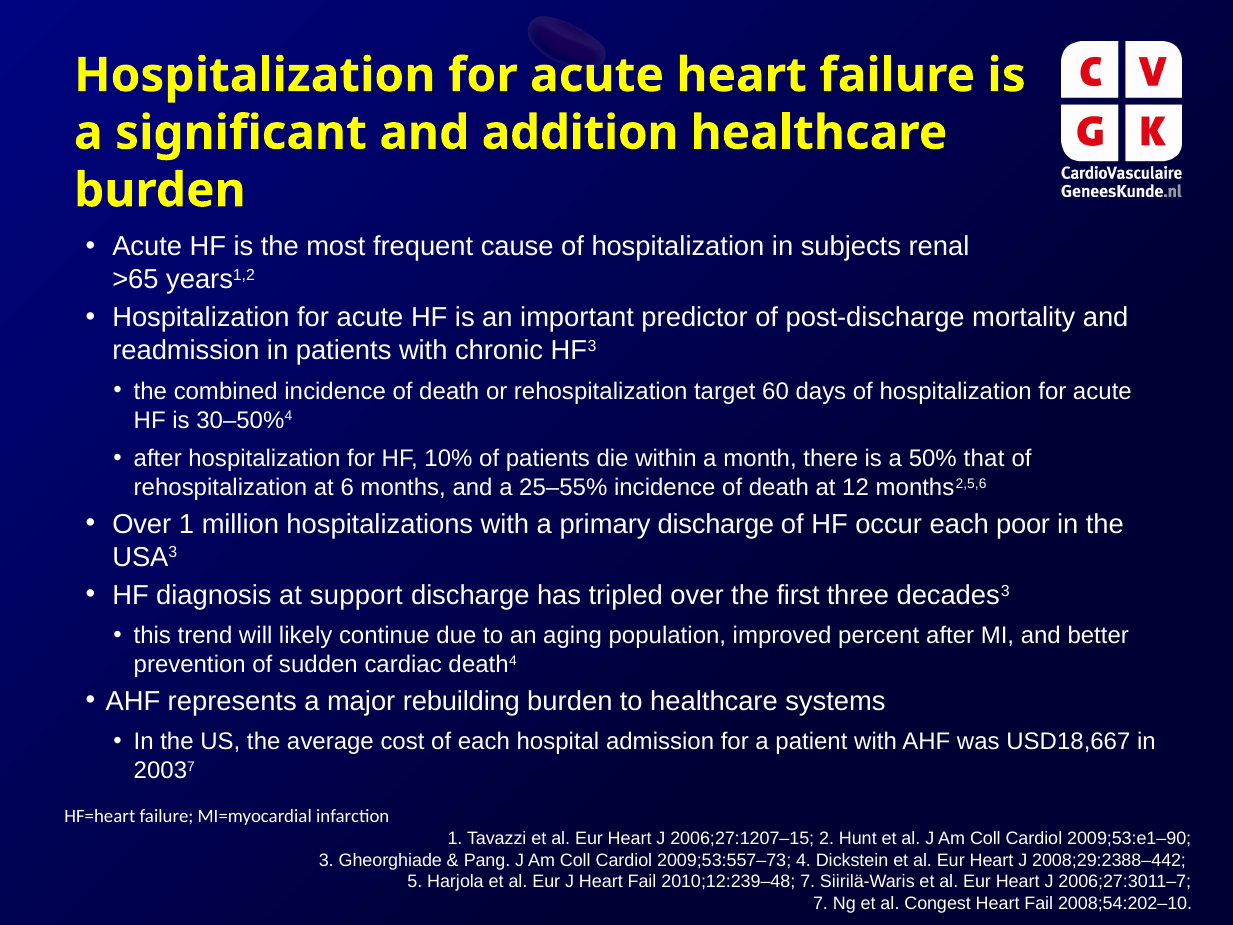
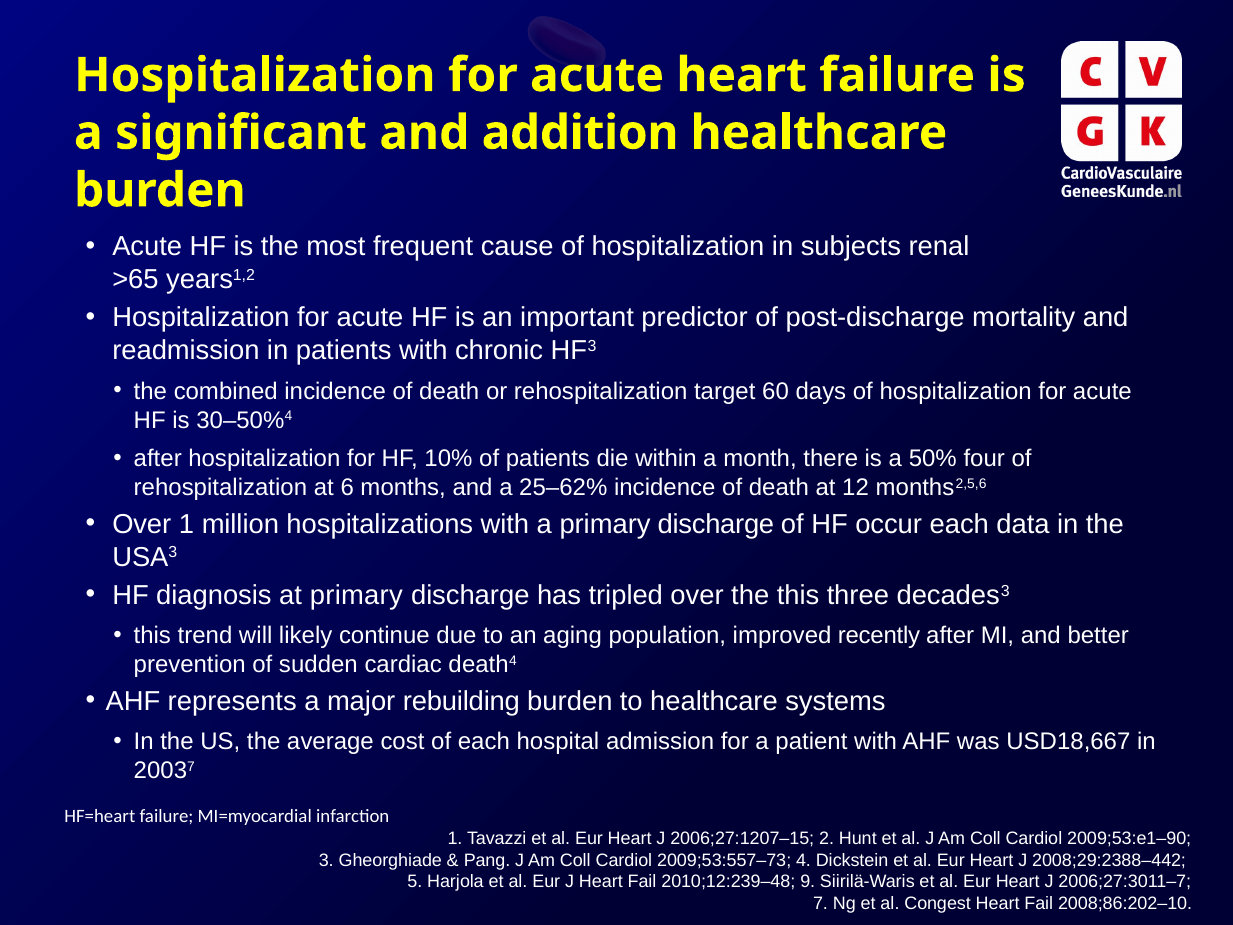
that: that -> four
25–55%: 25–55% -> 25–62%
poor: poor -> data
at support: support -> primary
the first: first -> this
percent: percent -> recently
2010;12:239–48 7: 7 -> 9
2008;54:202–10: 2008;54:202–10 -> 2008;86:202–10
